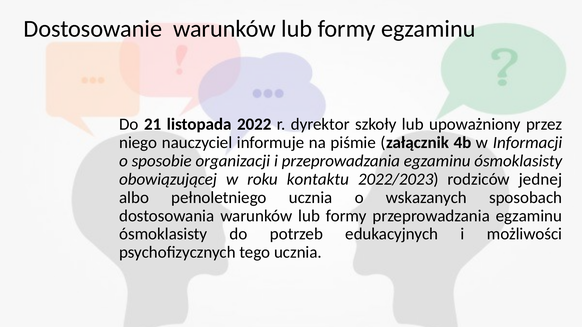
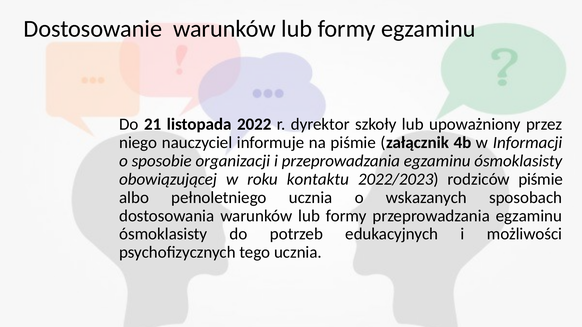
rodziców jednej: jednej -> piśmie
